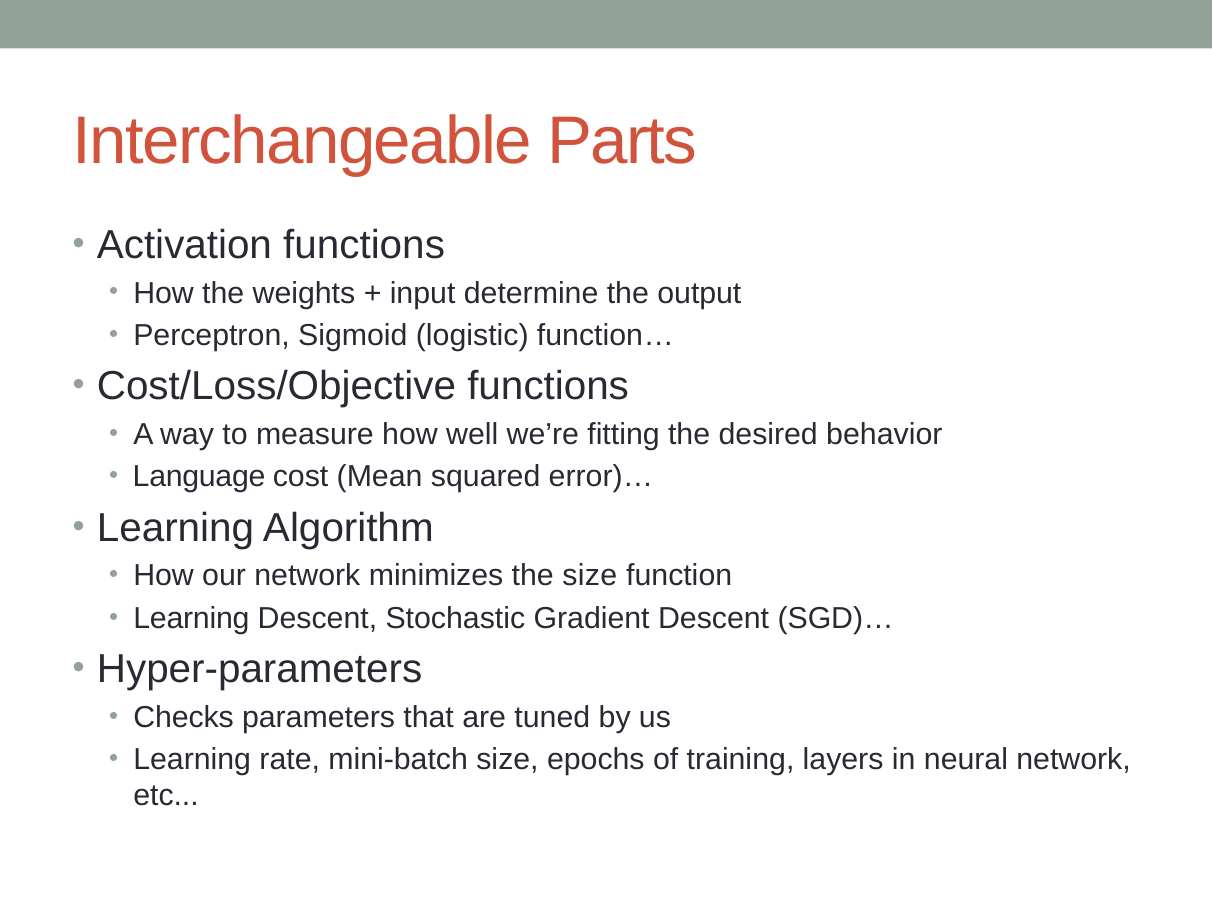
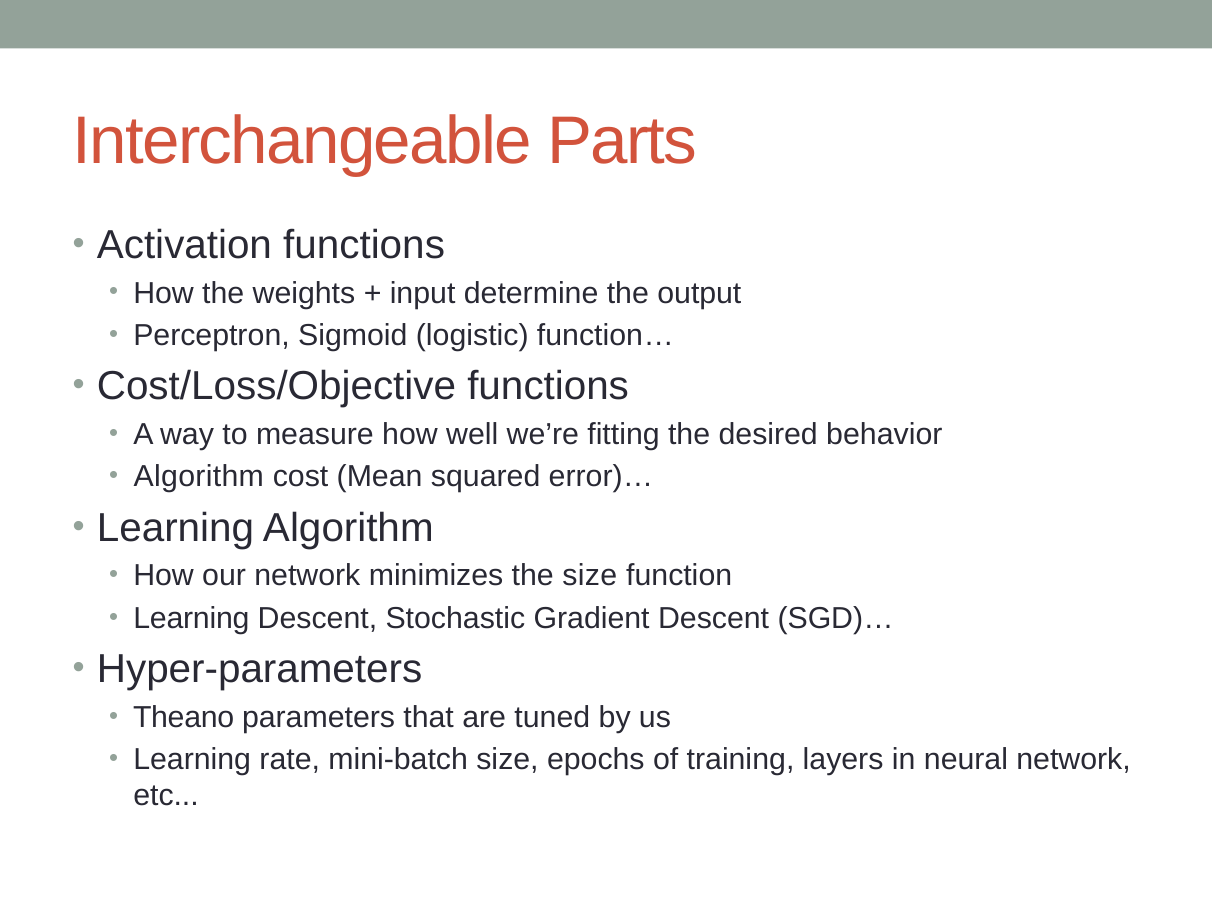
Language at (199, 477): Language -> Algorithm
Checks: Checks -> Theano
